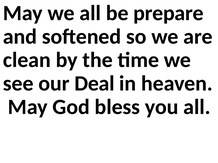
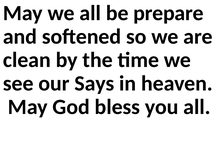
Deal: Deal -> Says
